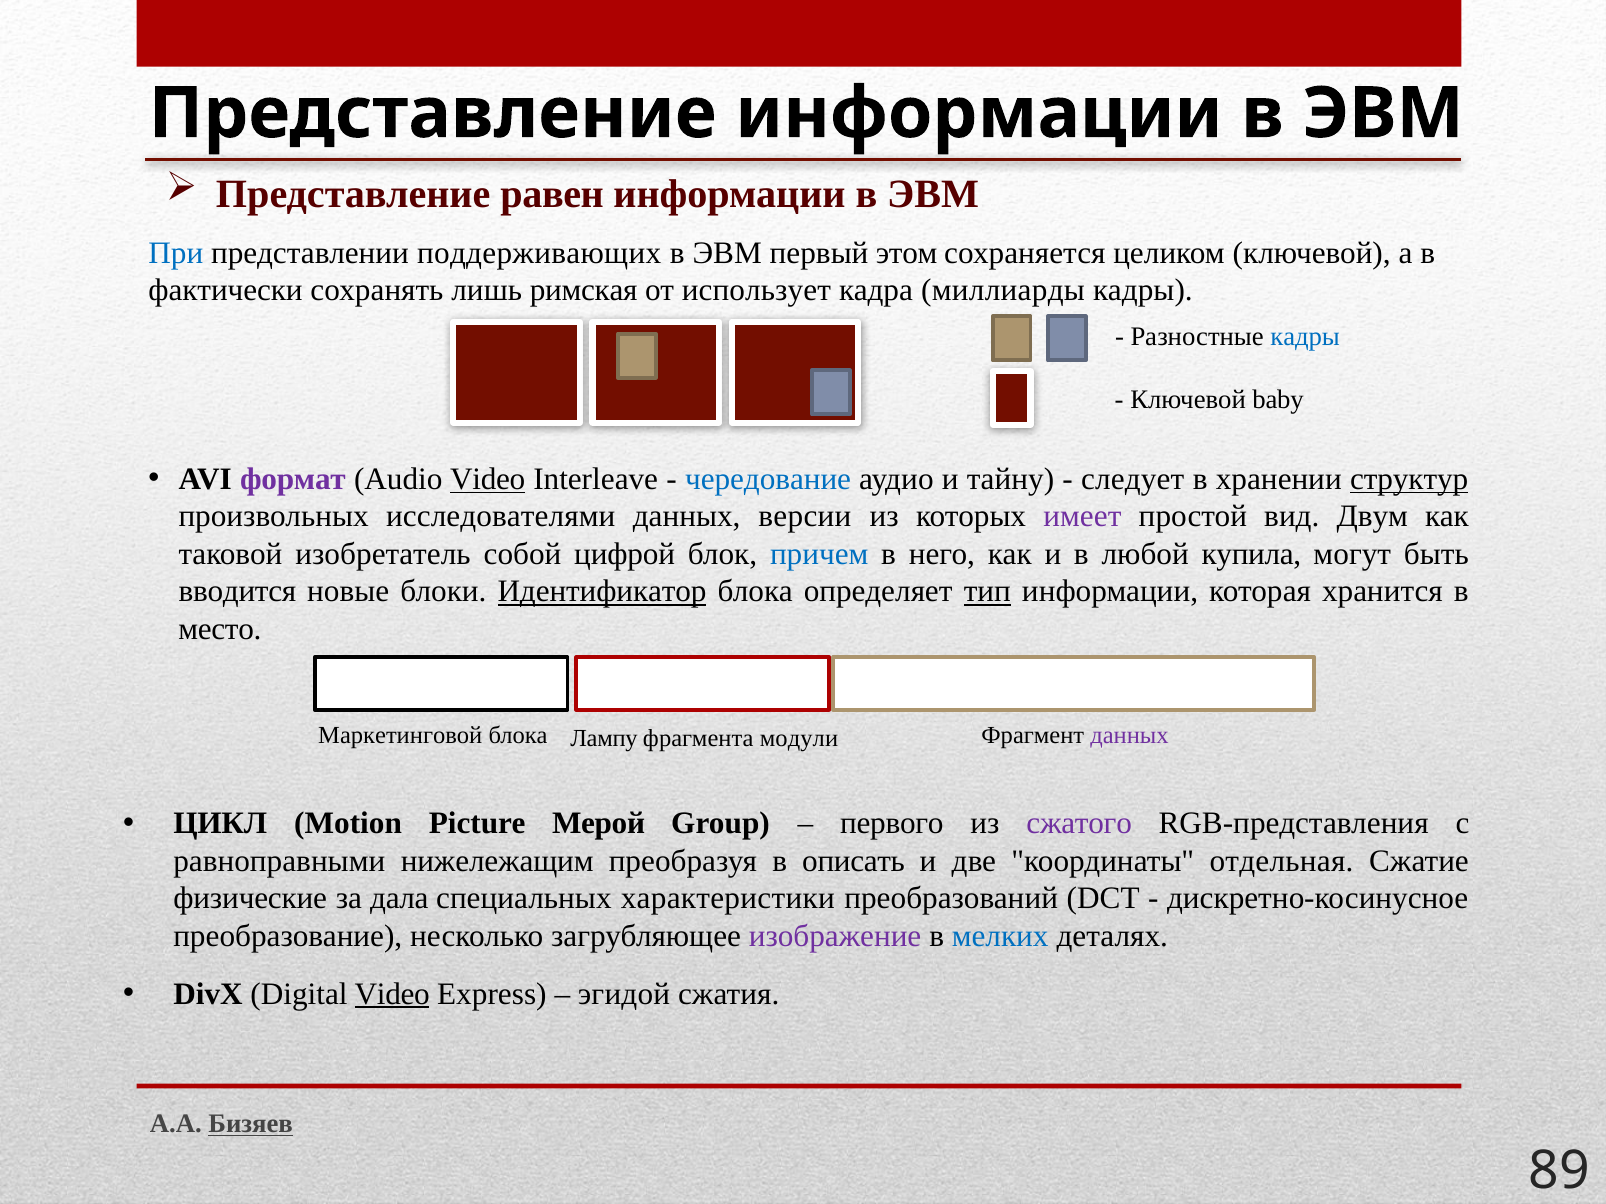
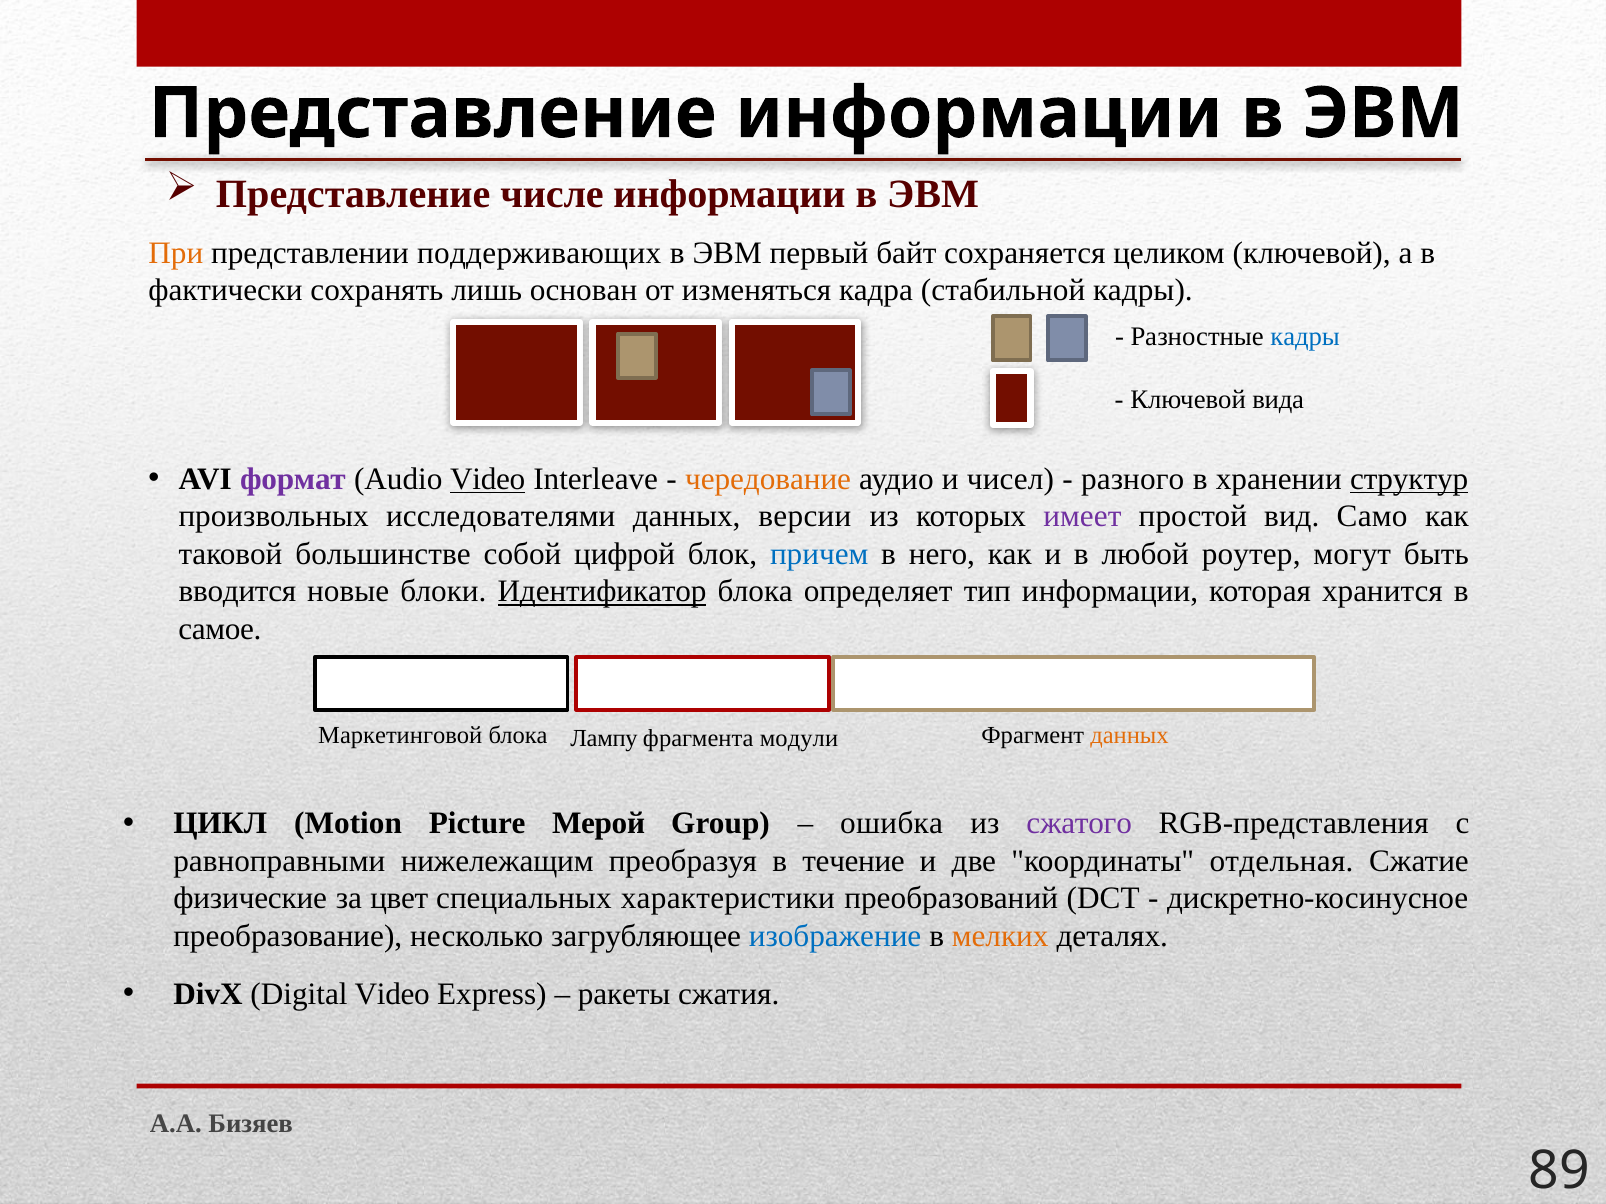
равен: равен -> числе
При colour: blue -> orange
этом: этом -> байт
римская: римская -> основан
использует: использует -> изменяться
миллиарды: миллиарды -> стабильной
baby: baby -> вида
чередование colour: blue -> orange
тайну: тайну -> чисел
следует: следует -> разного
Двум: Двум -> Само
изобретатель: изобретатель -> большинстве
купила: купила -> роутер
тип underline: present -> none
место: место -> самое
данных at (1130, 736) colour: purple -> orange
первого: первого -> ошибка
описать: описать -> течение
дала: дала -> цвет
изображение colour: purple -> blue
мелких colour: blue -> orange
Video at (392, 994) underline: present -> none
эгидой: эгидой -> ракеты
Бизяев underline: present -> none
